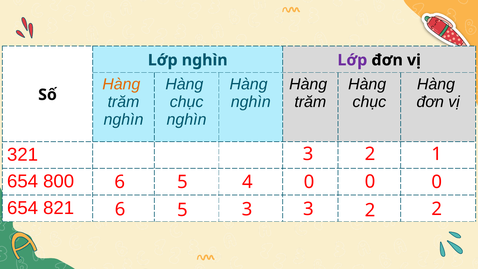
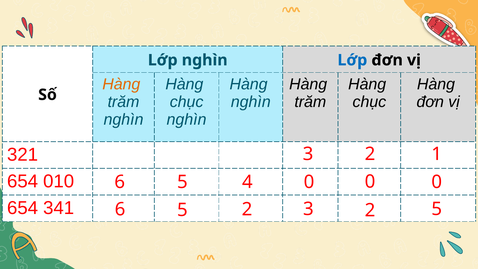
Lớp at (352, 60) colour: purple -> blue
800: 800 -> 010
821: 821 -> 341
5 3: 3 -> 2
2 2: 2 -> 5
